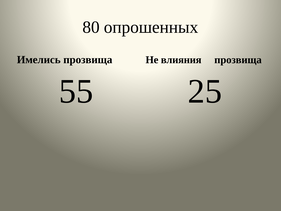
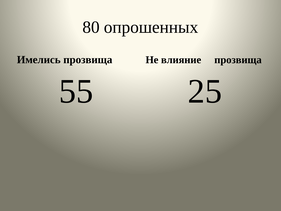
влияния: влияния -> влияние
